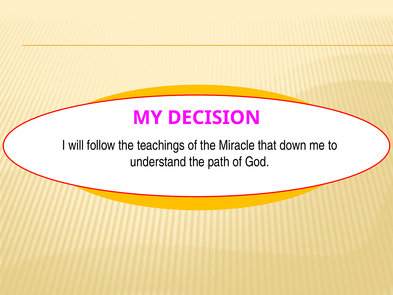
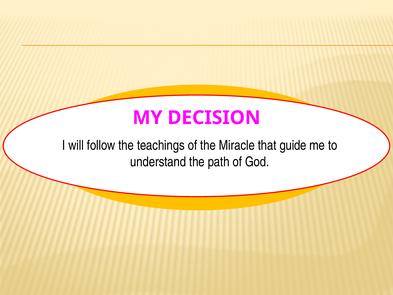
down: down -> guide
